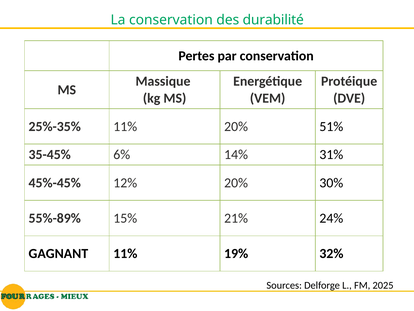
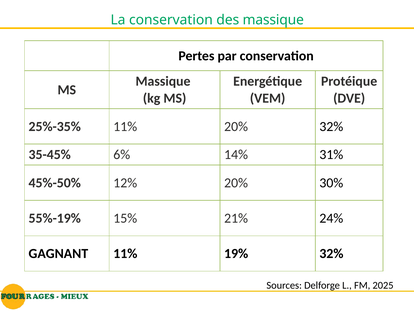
des durabilité: durabilité -> massique
20% 51%: 51% -> 32%
45%-45%: 45%-45% -> 45%-50%
55%-89%: 55%-89% -> 55%-19%
